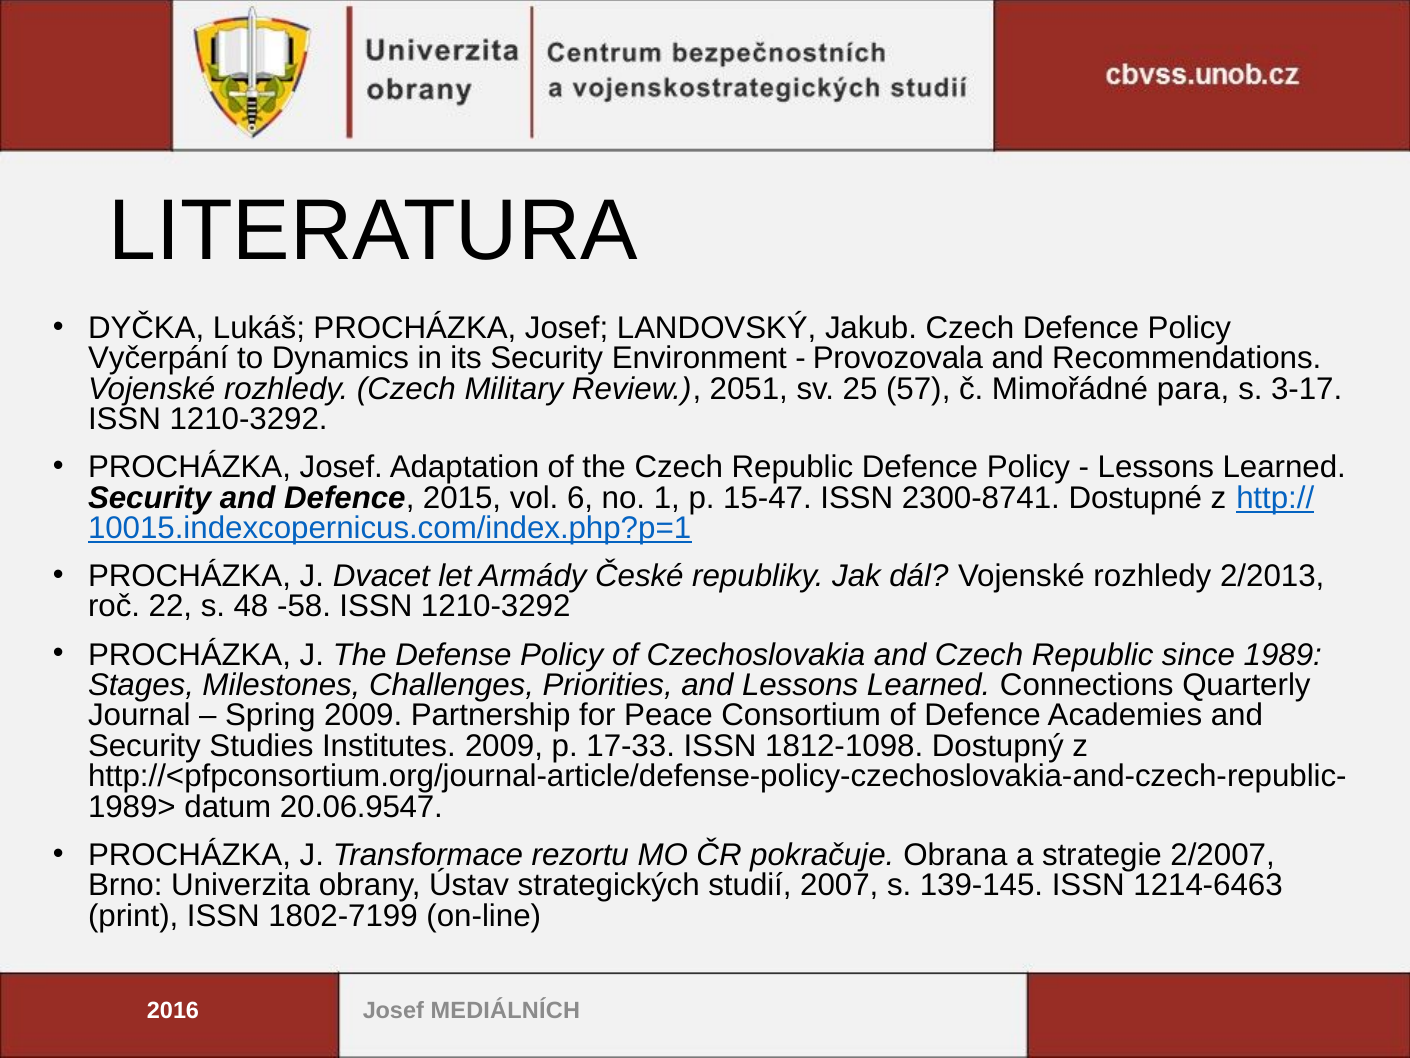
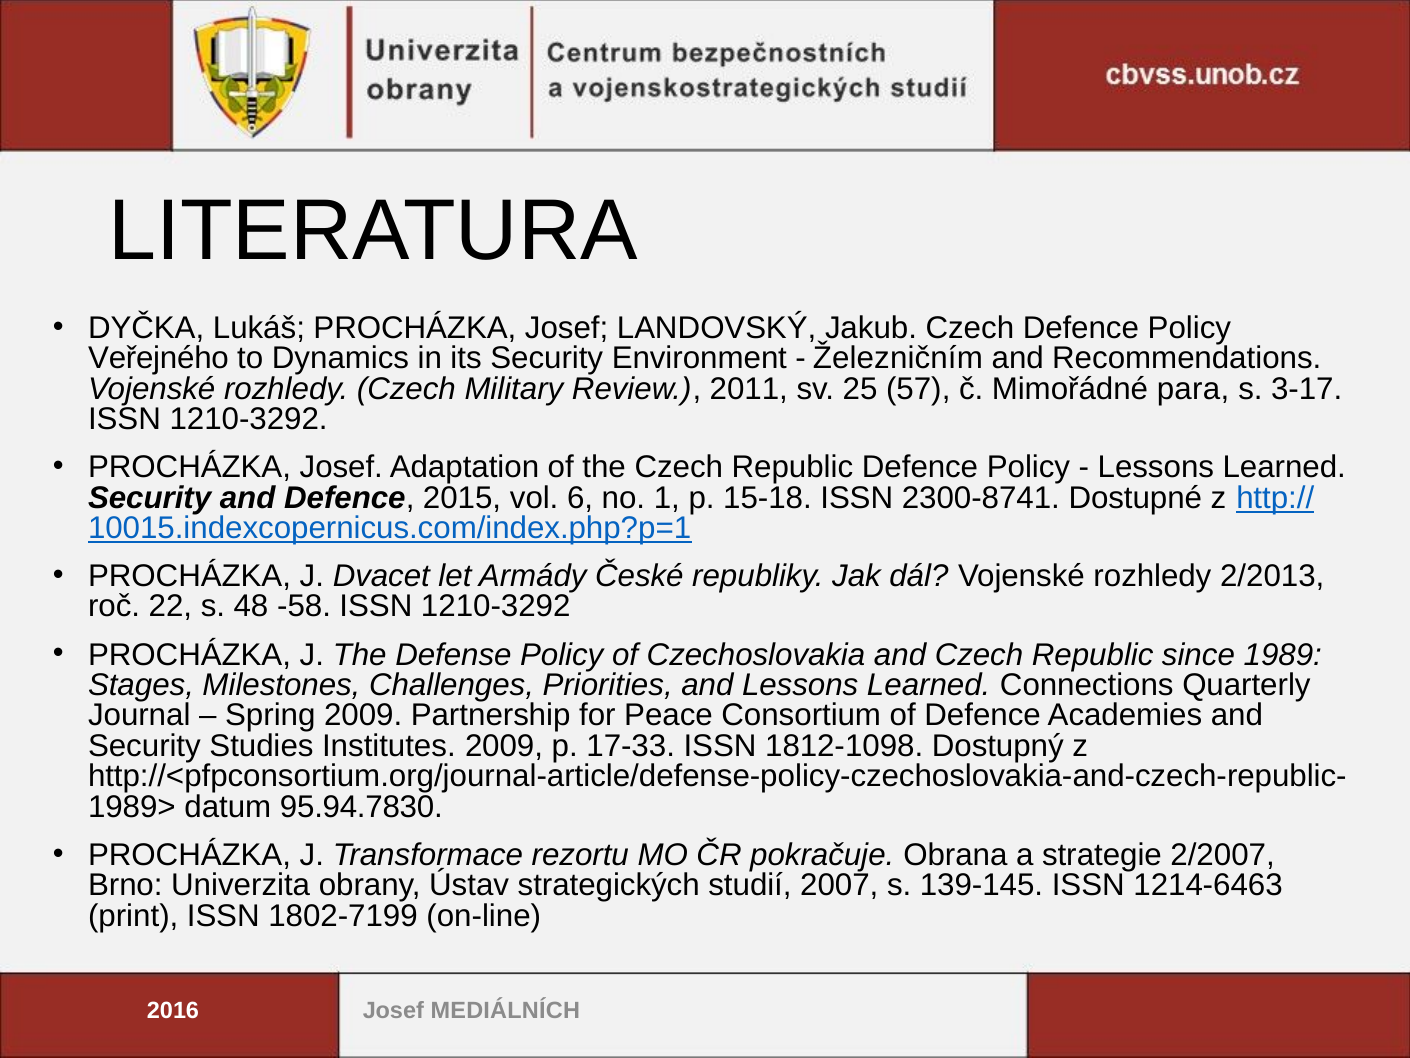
Vyčerpání: Vyčerpání -> Veřejného
Provozovala: Provozovala -> Železničním
2051: 2051 -> 2011
15-47: 15-47 -> 15-18
20.06.9547: 20.06.9547 -> 95.94.7830
